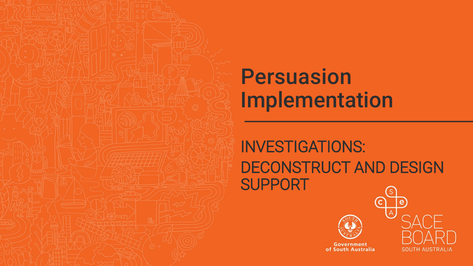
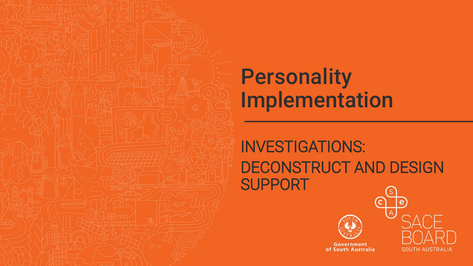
Persuasion: Persuasion -> Personality
